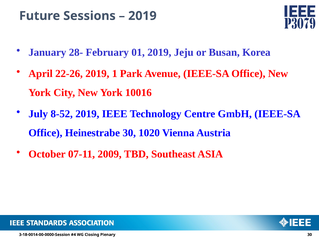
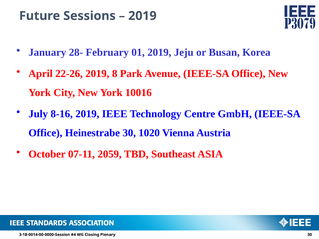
1: 1 -> 8
8-52: 8-52 -> 8-16
2009: 2009 -> 2059
